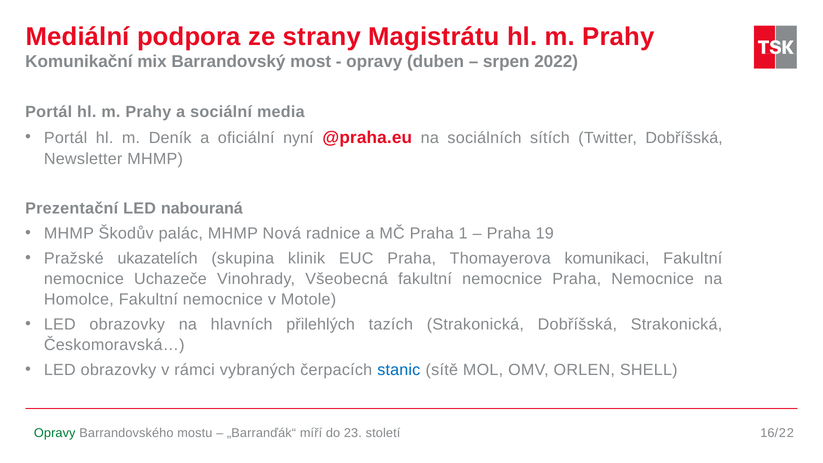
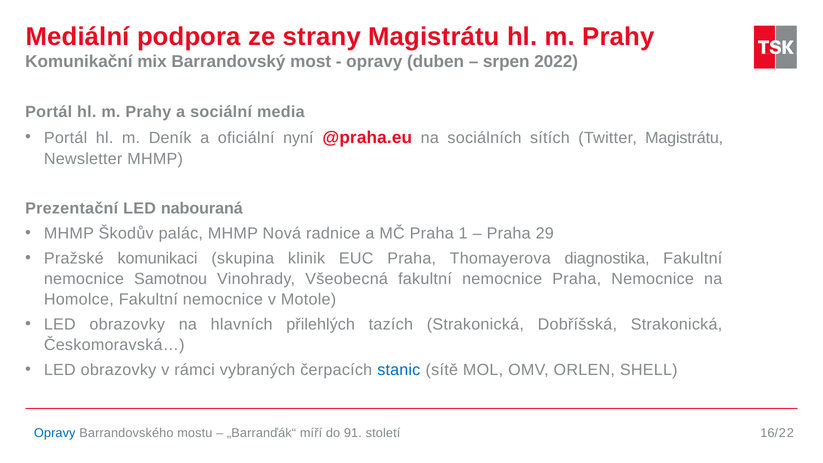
Twitter Dobříšská: Dobříšská -> Magistrátu
19: 19 -> 29
ukazatelích: ukazatelích -> komunikaci
komunikaci: komunikaci -> diagnostika
Uchazeče: Uchazeče -> Samotnou
Opravy at (55, 433) colour: green -> blue
23: 23 -> 91
